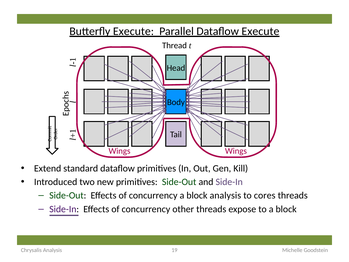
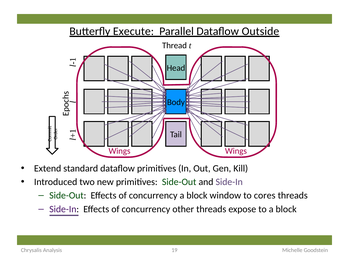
Dataflow Execute: Execute -> Outside
block analysis: analysis -> window
